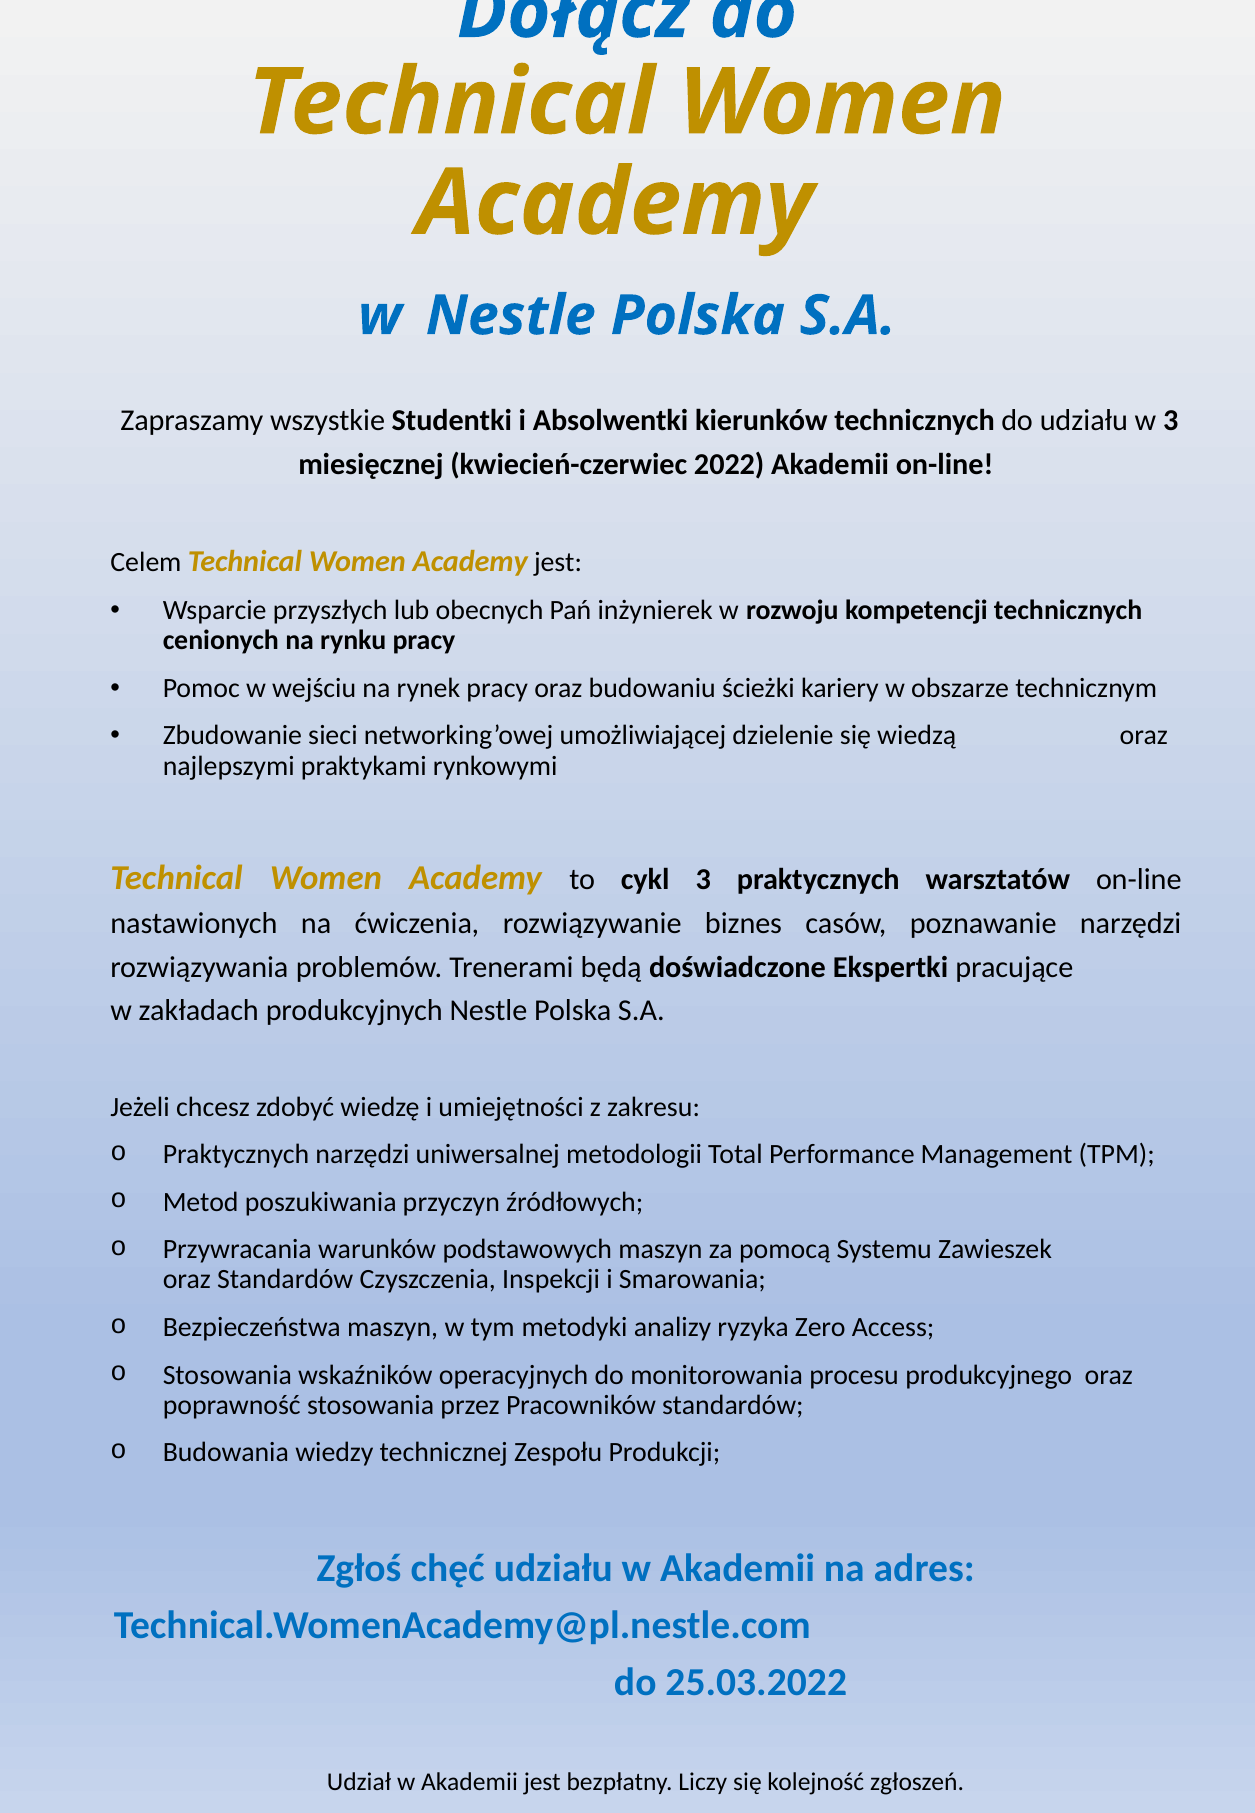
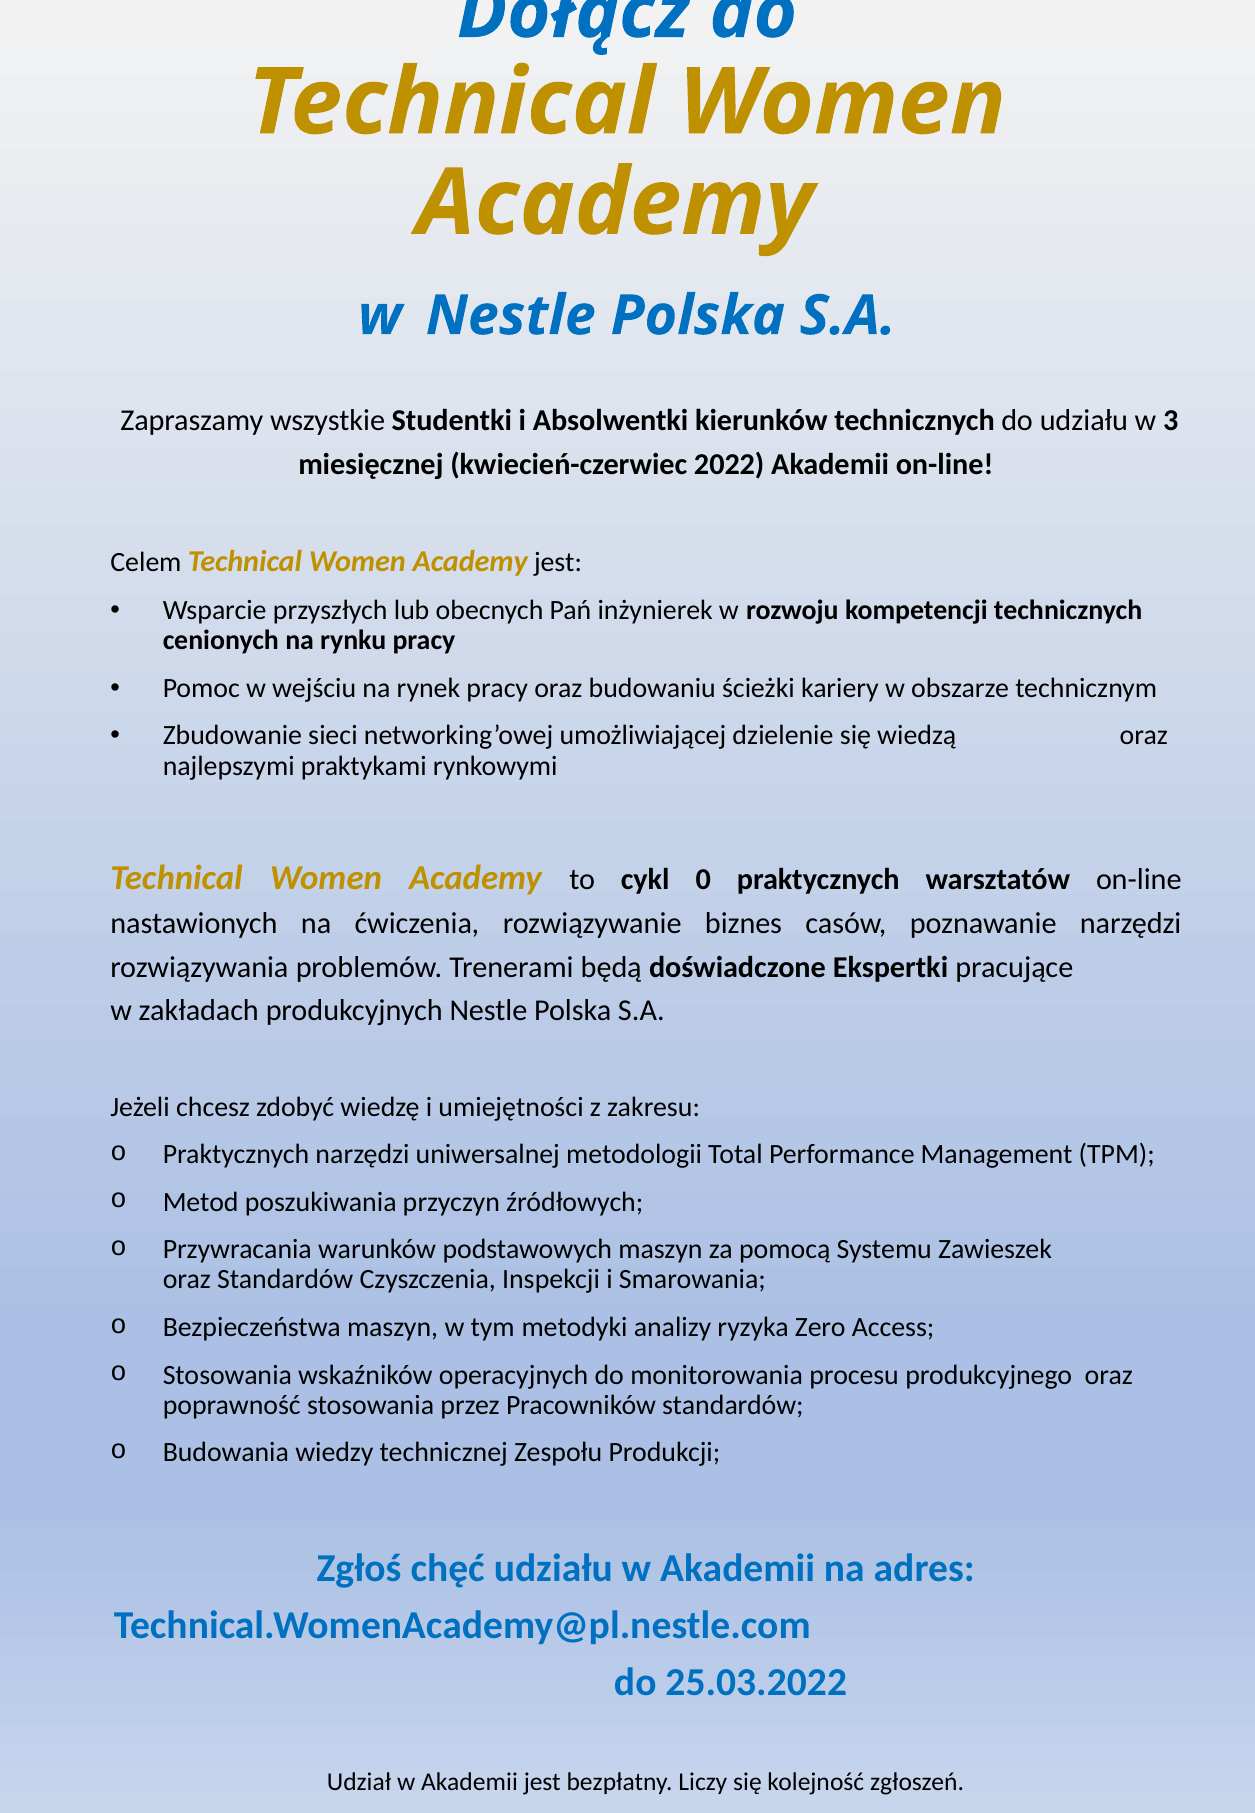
cykl 3: 3 -> 0
